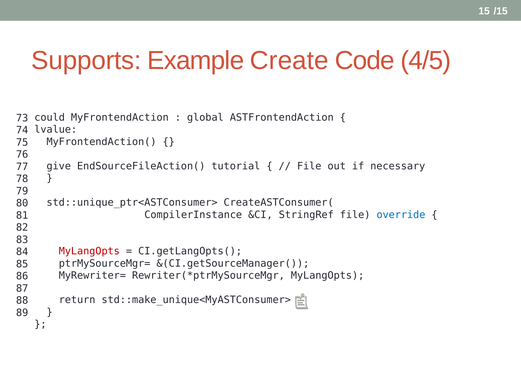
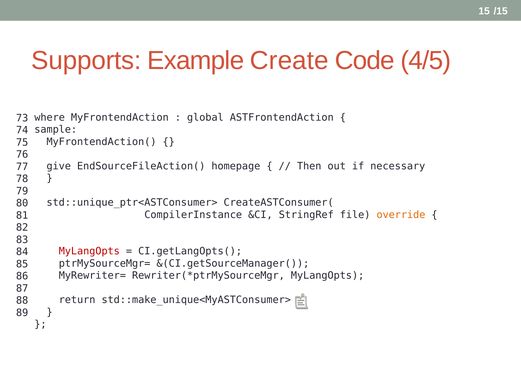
could: could -> where
lvalue: lvalue -> sample
tutorial: tutorial -> homepage
File at (309, 166): File -> Then
override colour: blue -> orange
